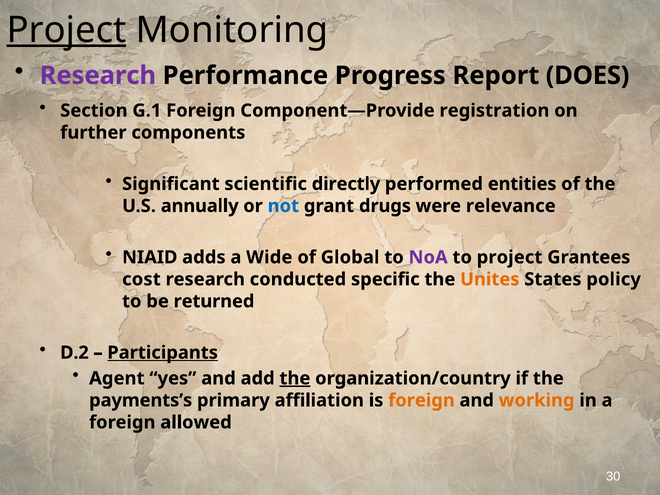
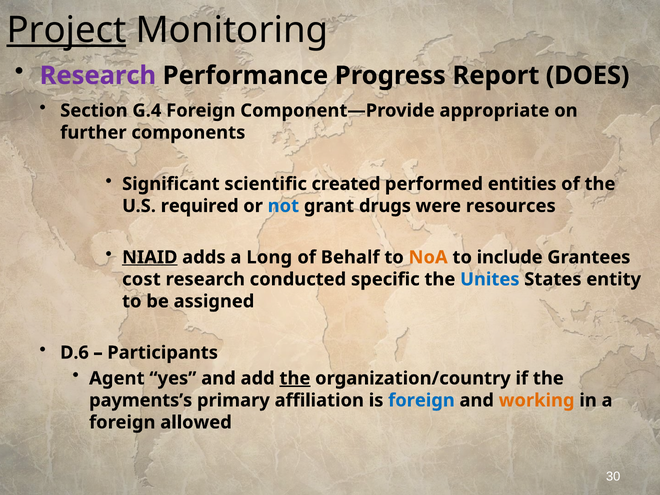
G.1: G.1 -> G.4
registration: registration -> appropriate
directly: directly -> created
annually: annually -> required
relevance: relevance -> resources
NIAID underline: none -> present
Wide: Wide -> Long
Global: Global -> Behalf
NoA colour: purple -> orange
to project: project -> include
Unites colour: orange -> blue
policy: policy -> entity
returned: returned -> assigned
D.2: D.2 -> D.6
Participants underline: present -> none
foreign at (421, 400) colour: orange -> blue
